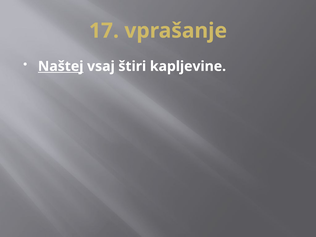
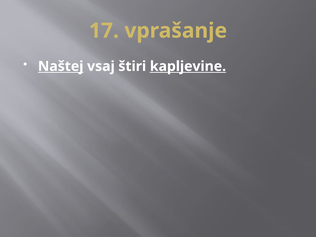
kapljevine underline: none -> present
